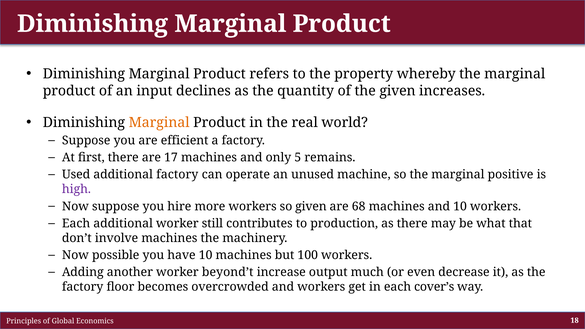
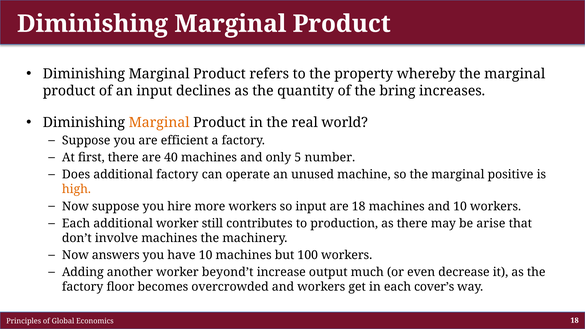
the given: given -> bring
17: 17 -> 40
remains: remains -> number
Used: Used -> Does
high colour: purple -> orange
so given: given -> input
are 68: 68 -> 18
what: what -> arise
possible: possible -> answers
